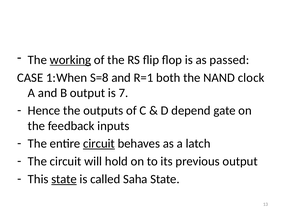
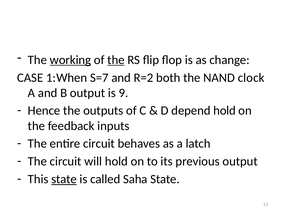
the at (116, 60) underline: none -> present
passed: passed -> change
S=8: S=8 -> S=7
R=1: R=1 -> R=2
7: 7 -> 9
depend gate: gate -> hold
circuit at (99, 143) underline: present -> none
